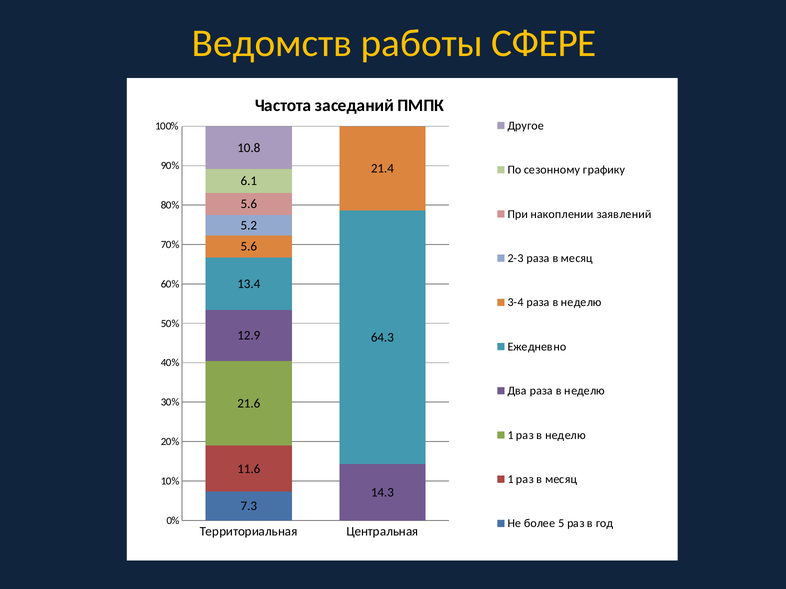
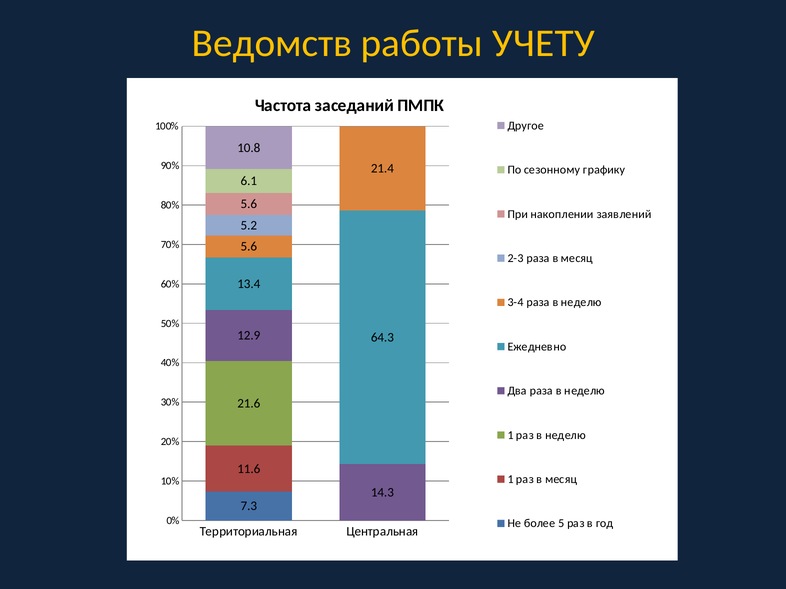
СФЕРЕ: СФЕРЕ -> УЧЕТУ
